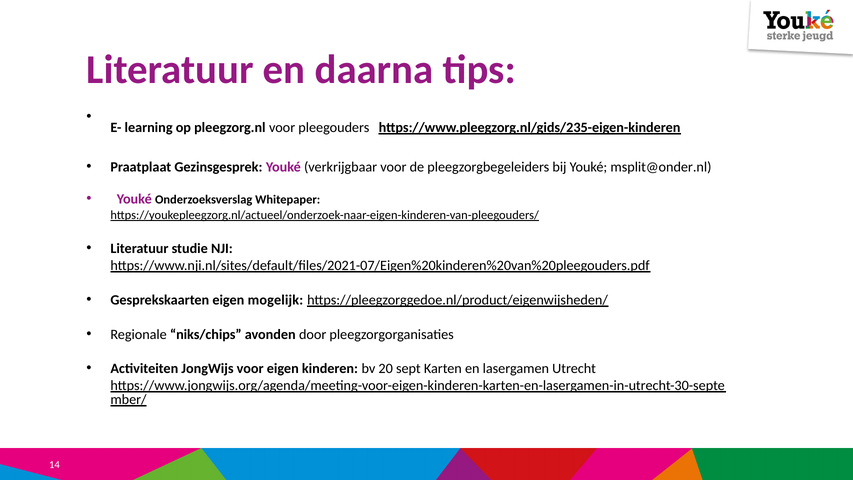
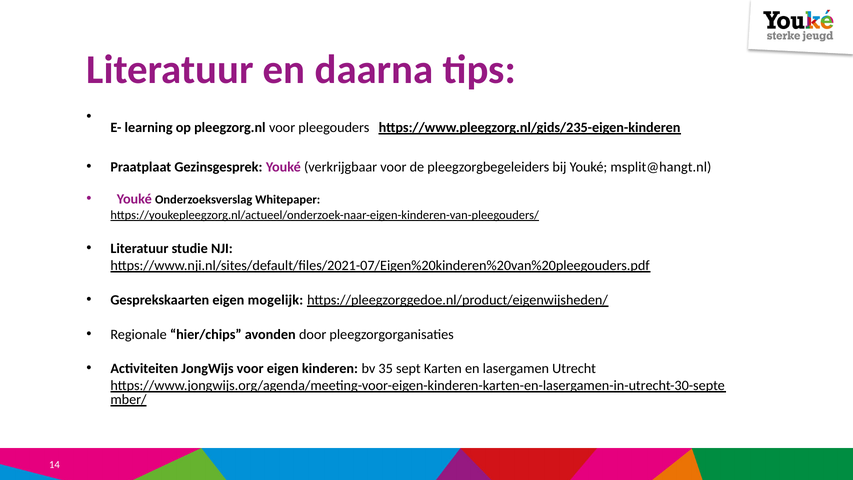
msplit@onder.nl: msplit@onder.nl -> msplit@hangt.nl
niks/chips: niks/chips -> hier/chips
20: 20 -> 35
